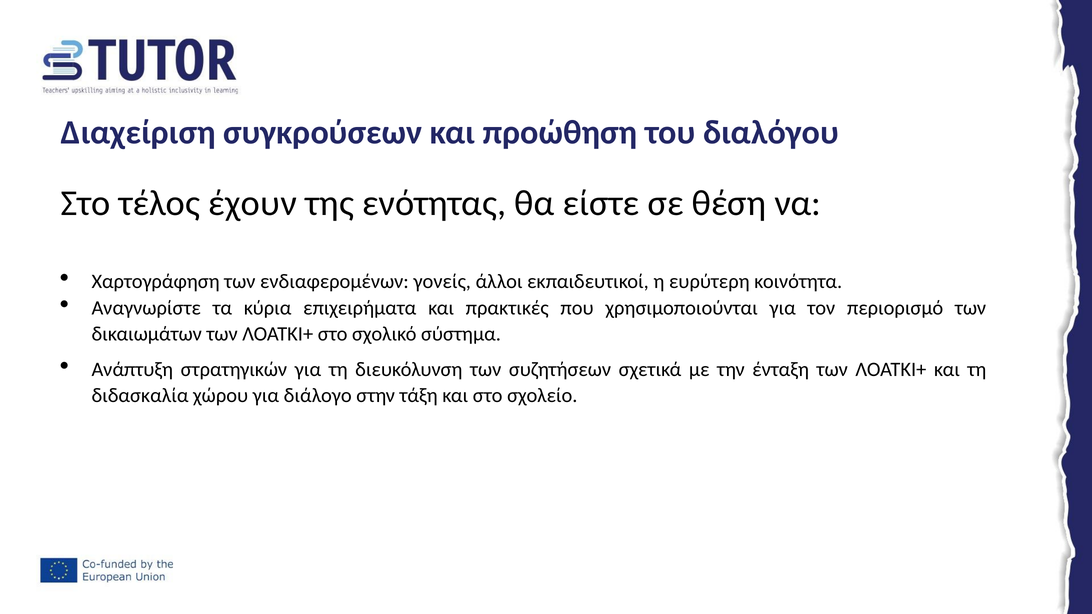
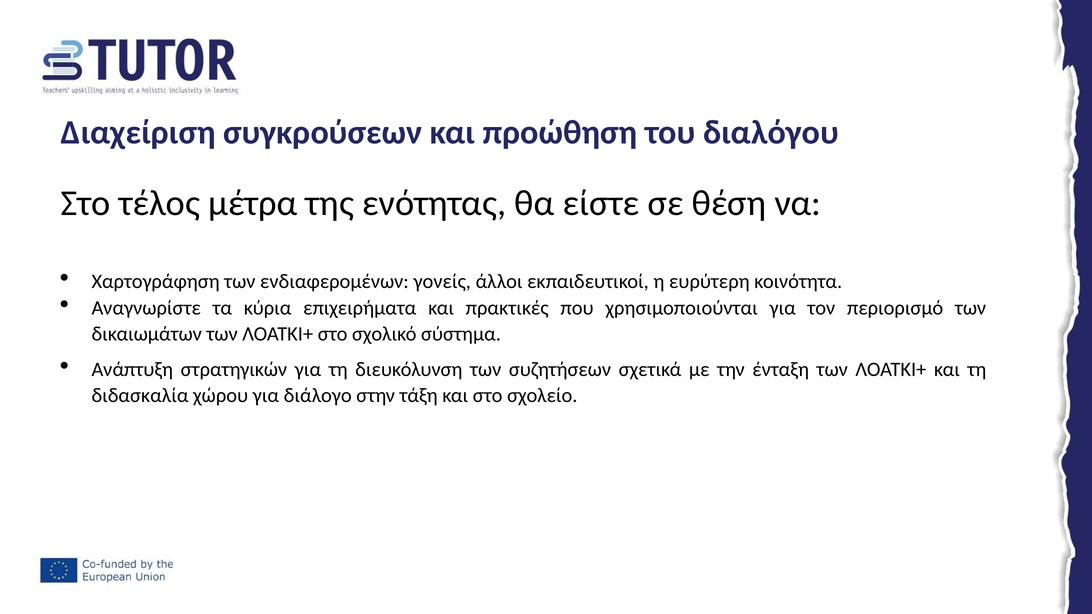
έχουν: έχουν -> μέτρα
